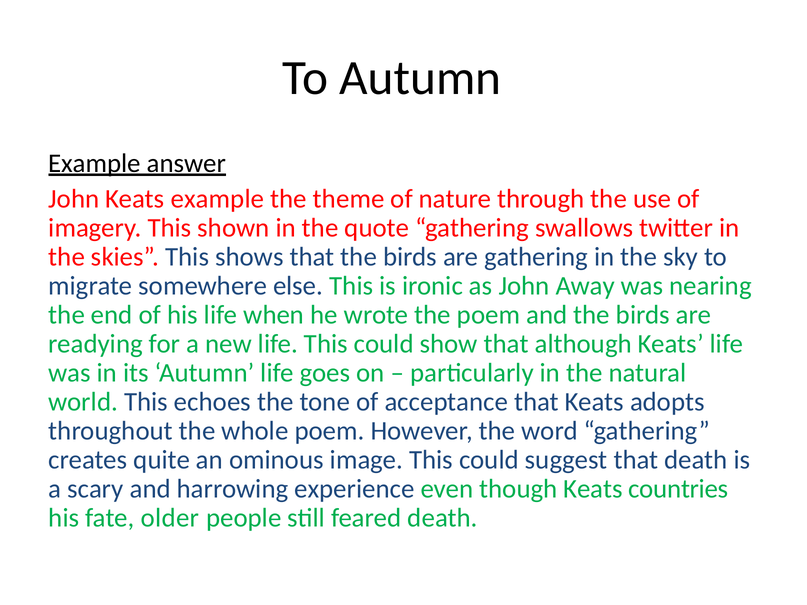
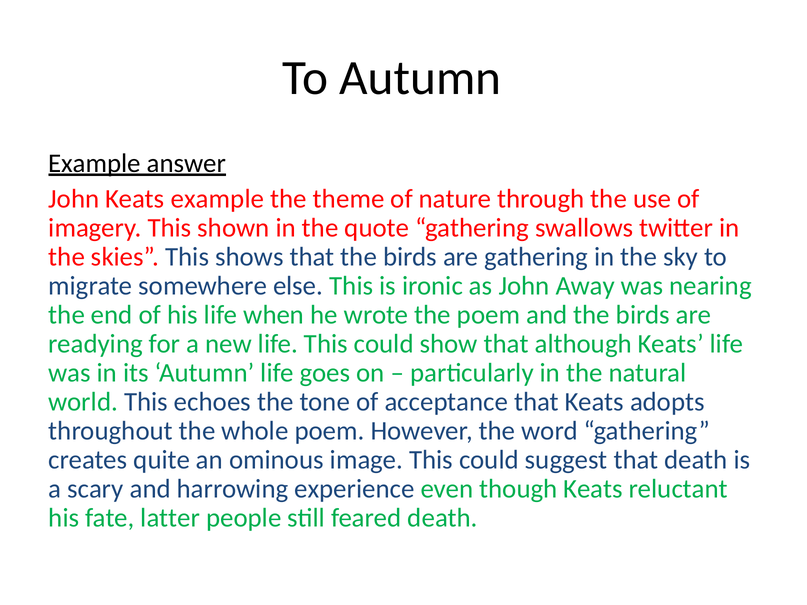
countries: countries -> reluctant
older: older -> latter
